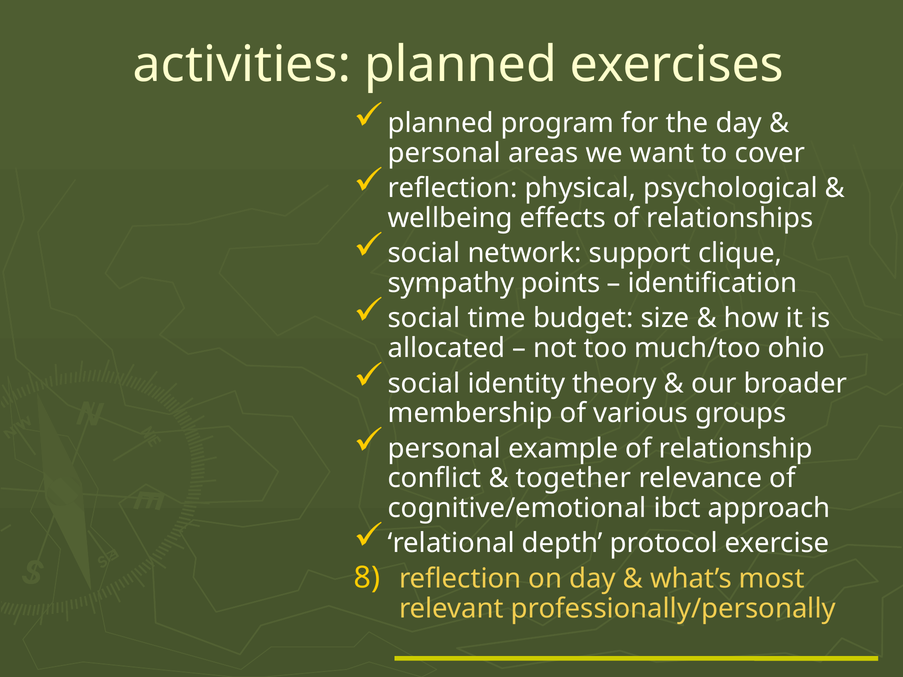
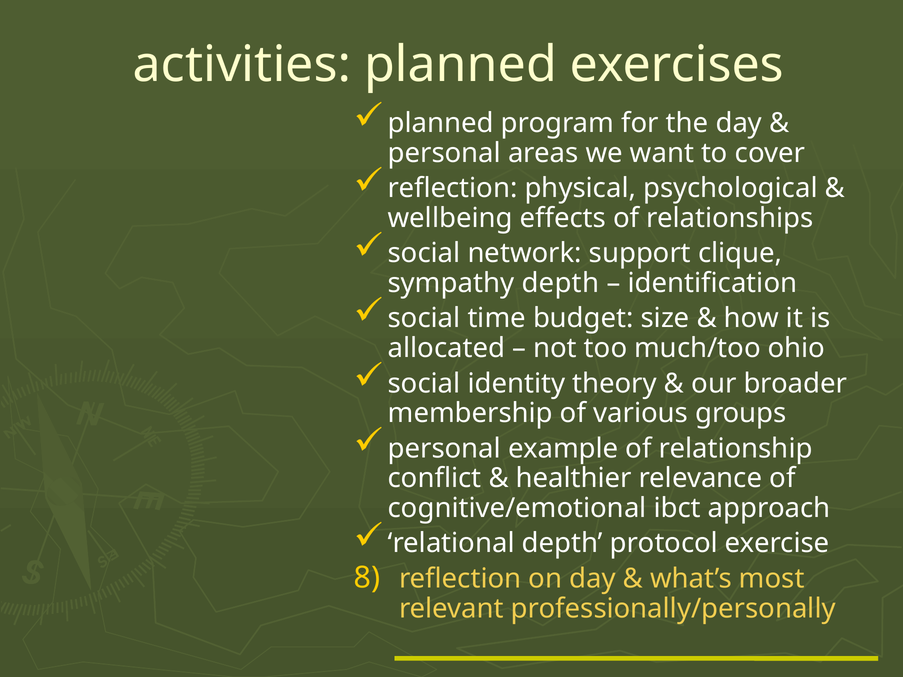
sympathy points: points -> depth
together: together -> healthier
